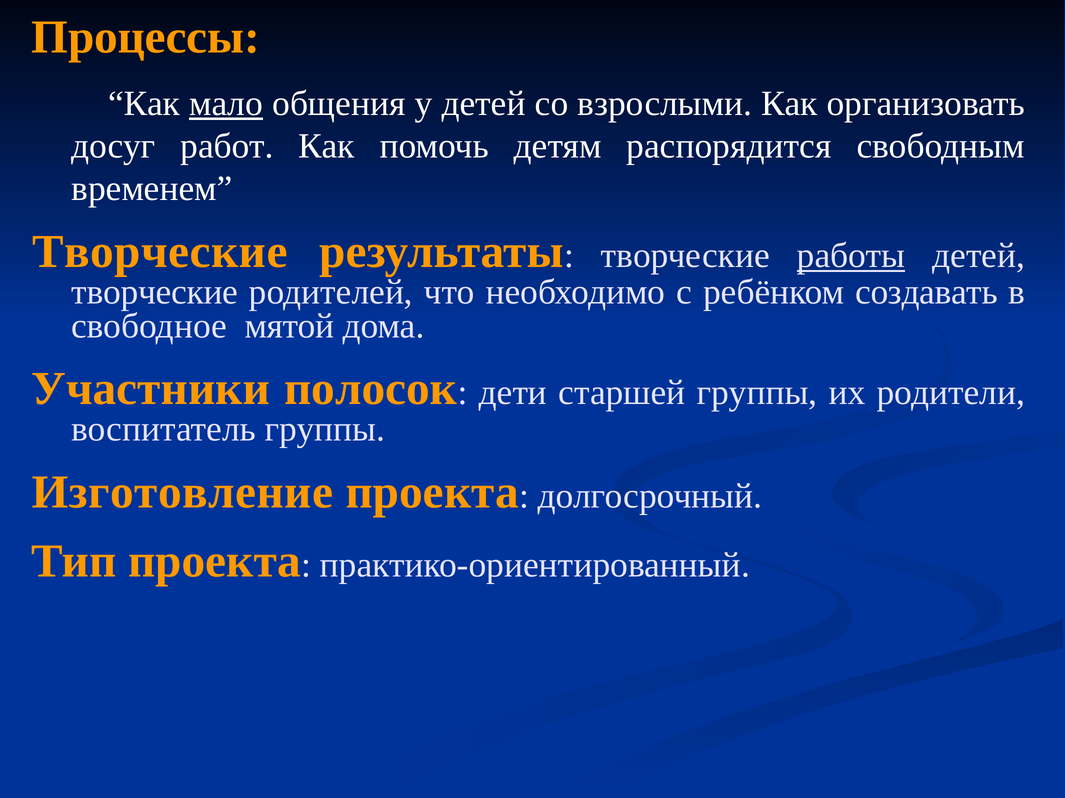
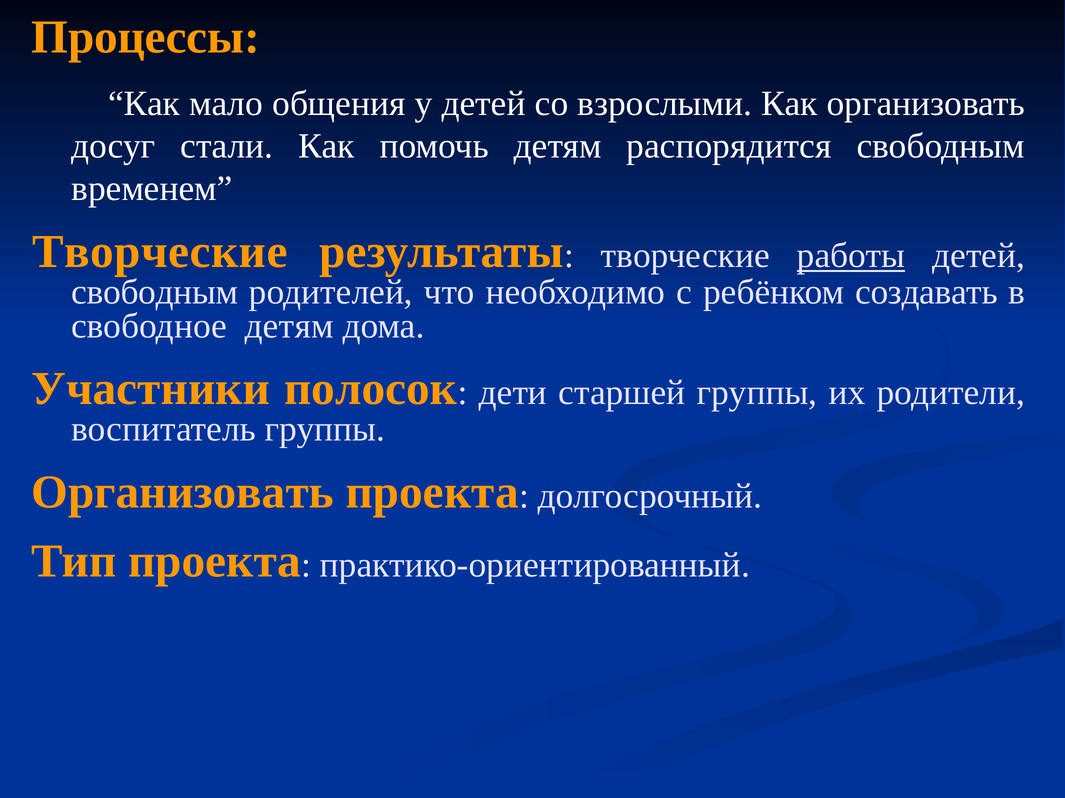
мало underline: present -> none
работ: работ -> стали
творческие at (155, 292): творческие -> свободным
свободное мятой: мятой -> детям
Изготовление at (182, 492): Изготовление -> Организовать
